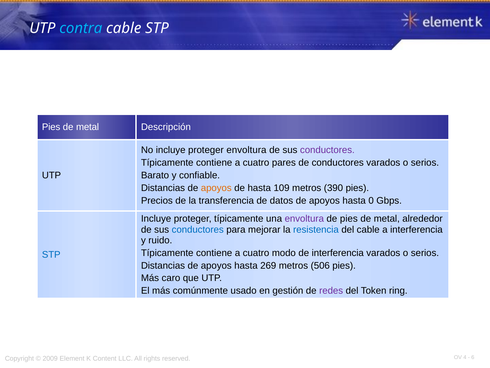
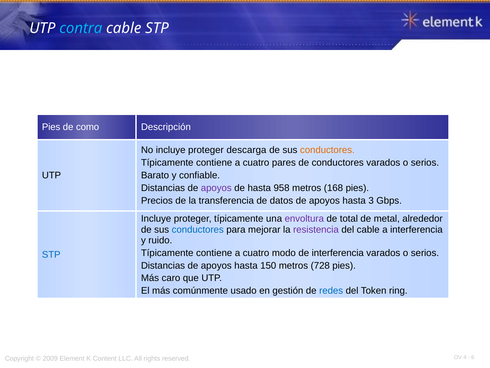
metal at (88, 127): metal -> como
proteger envoltura: envoltura -> descarga
conductores at (327, 150) colour: purple -> orange
apoyos at (216, 188) colour: orange -> purple
109: 109 -> 958
390: 390 -> 168
0: 0 -> 3
de pies: pies -> total
resistencia colour: blue -> purple
269: 269 -> 150
506: 506 -> 728
redes colour: purple -> blue
